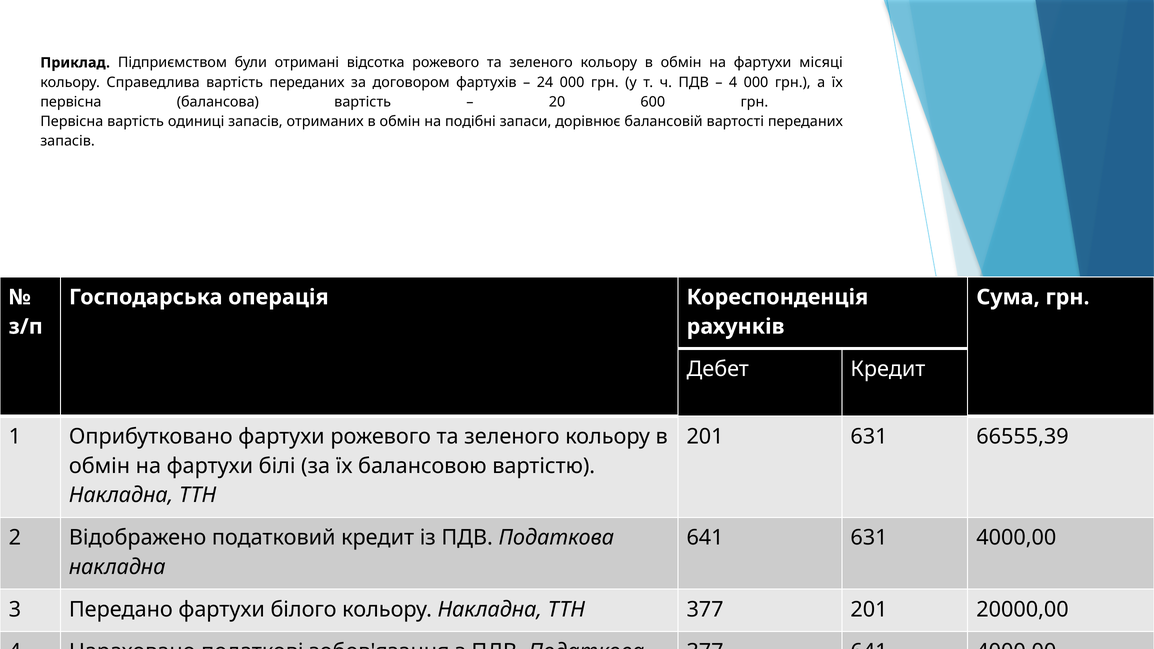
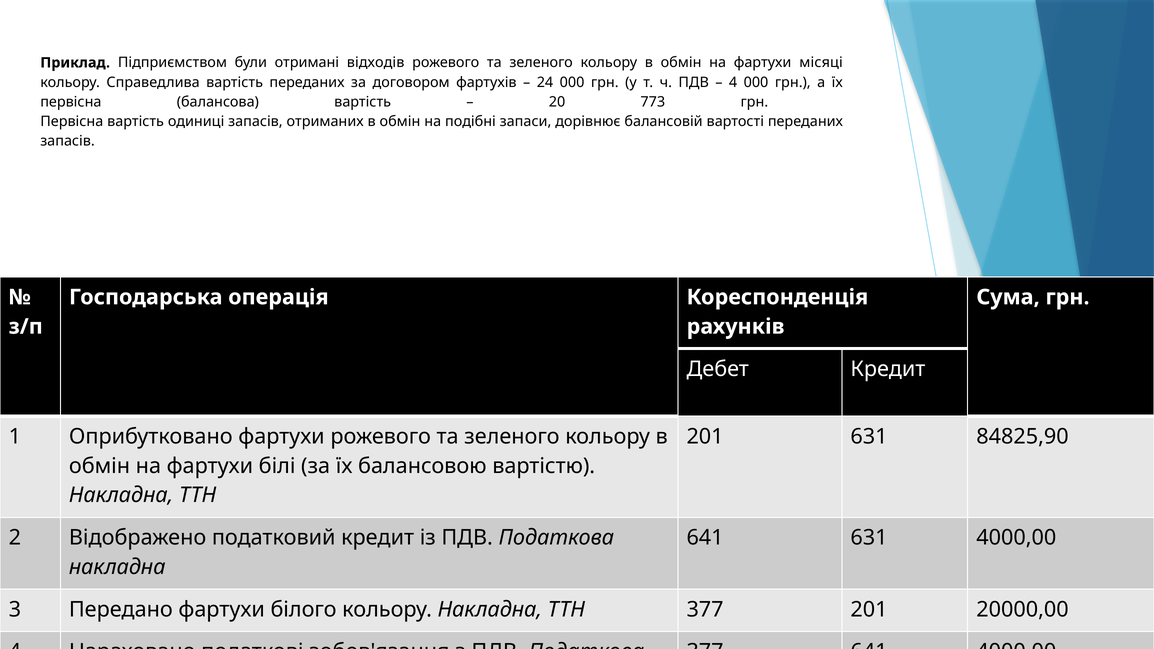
вiдсотка: вiдсотка -> відходів
600: 600 -> 773
66555,39: 66555,39 -> 84825,90
